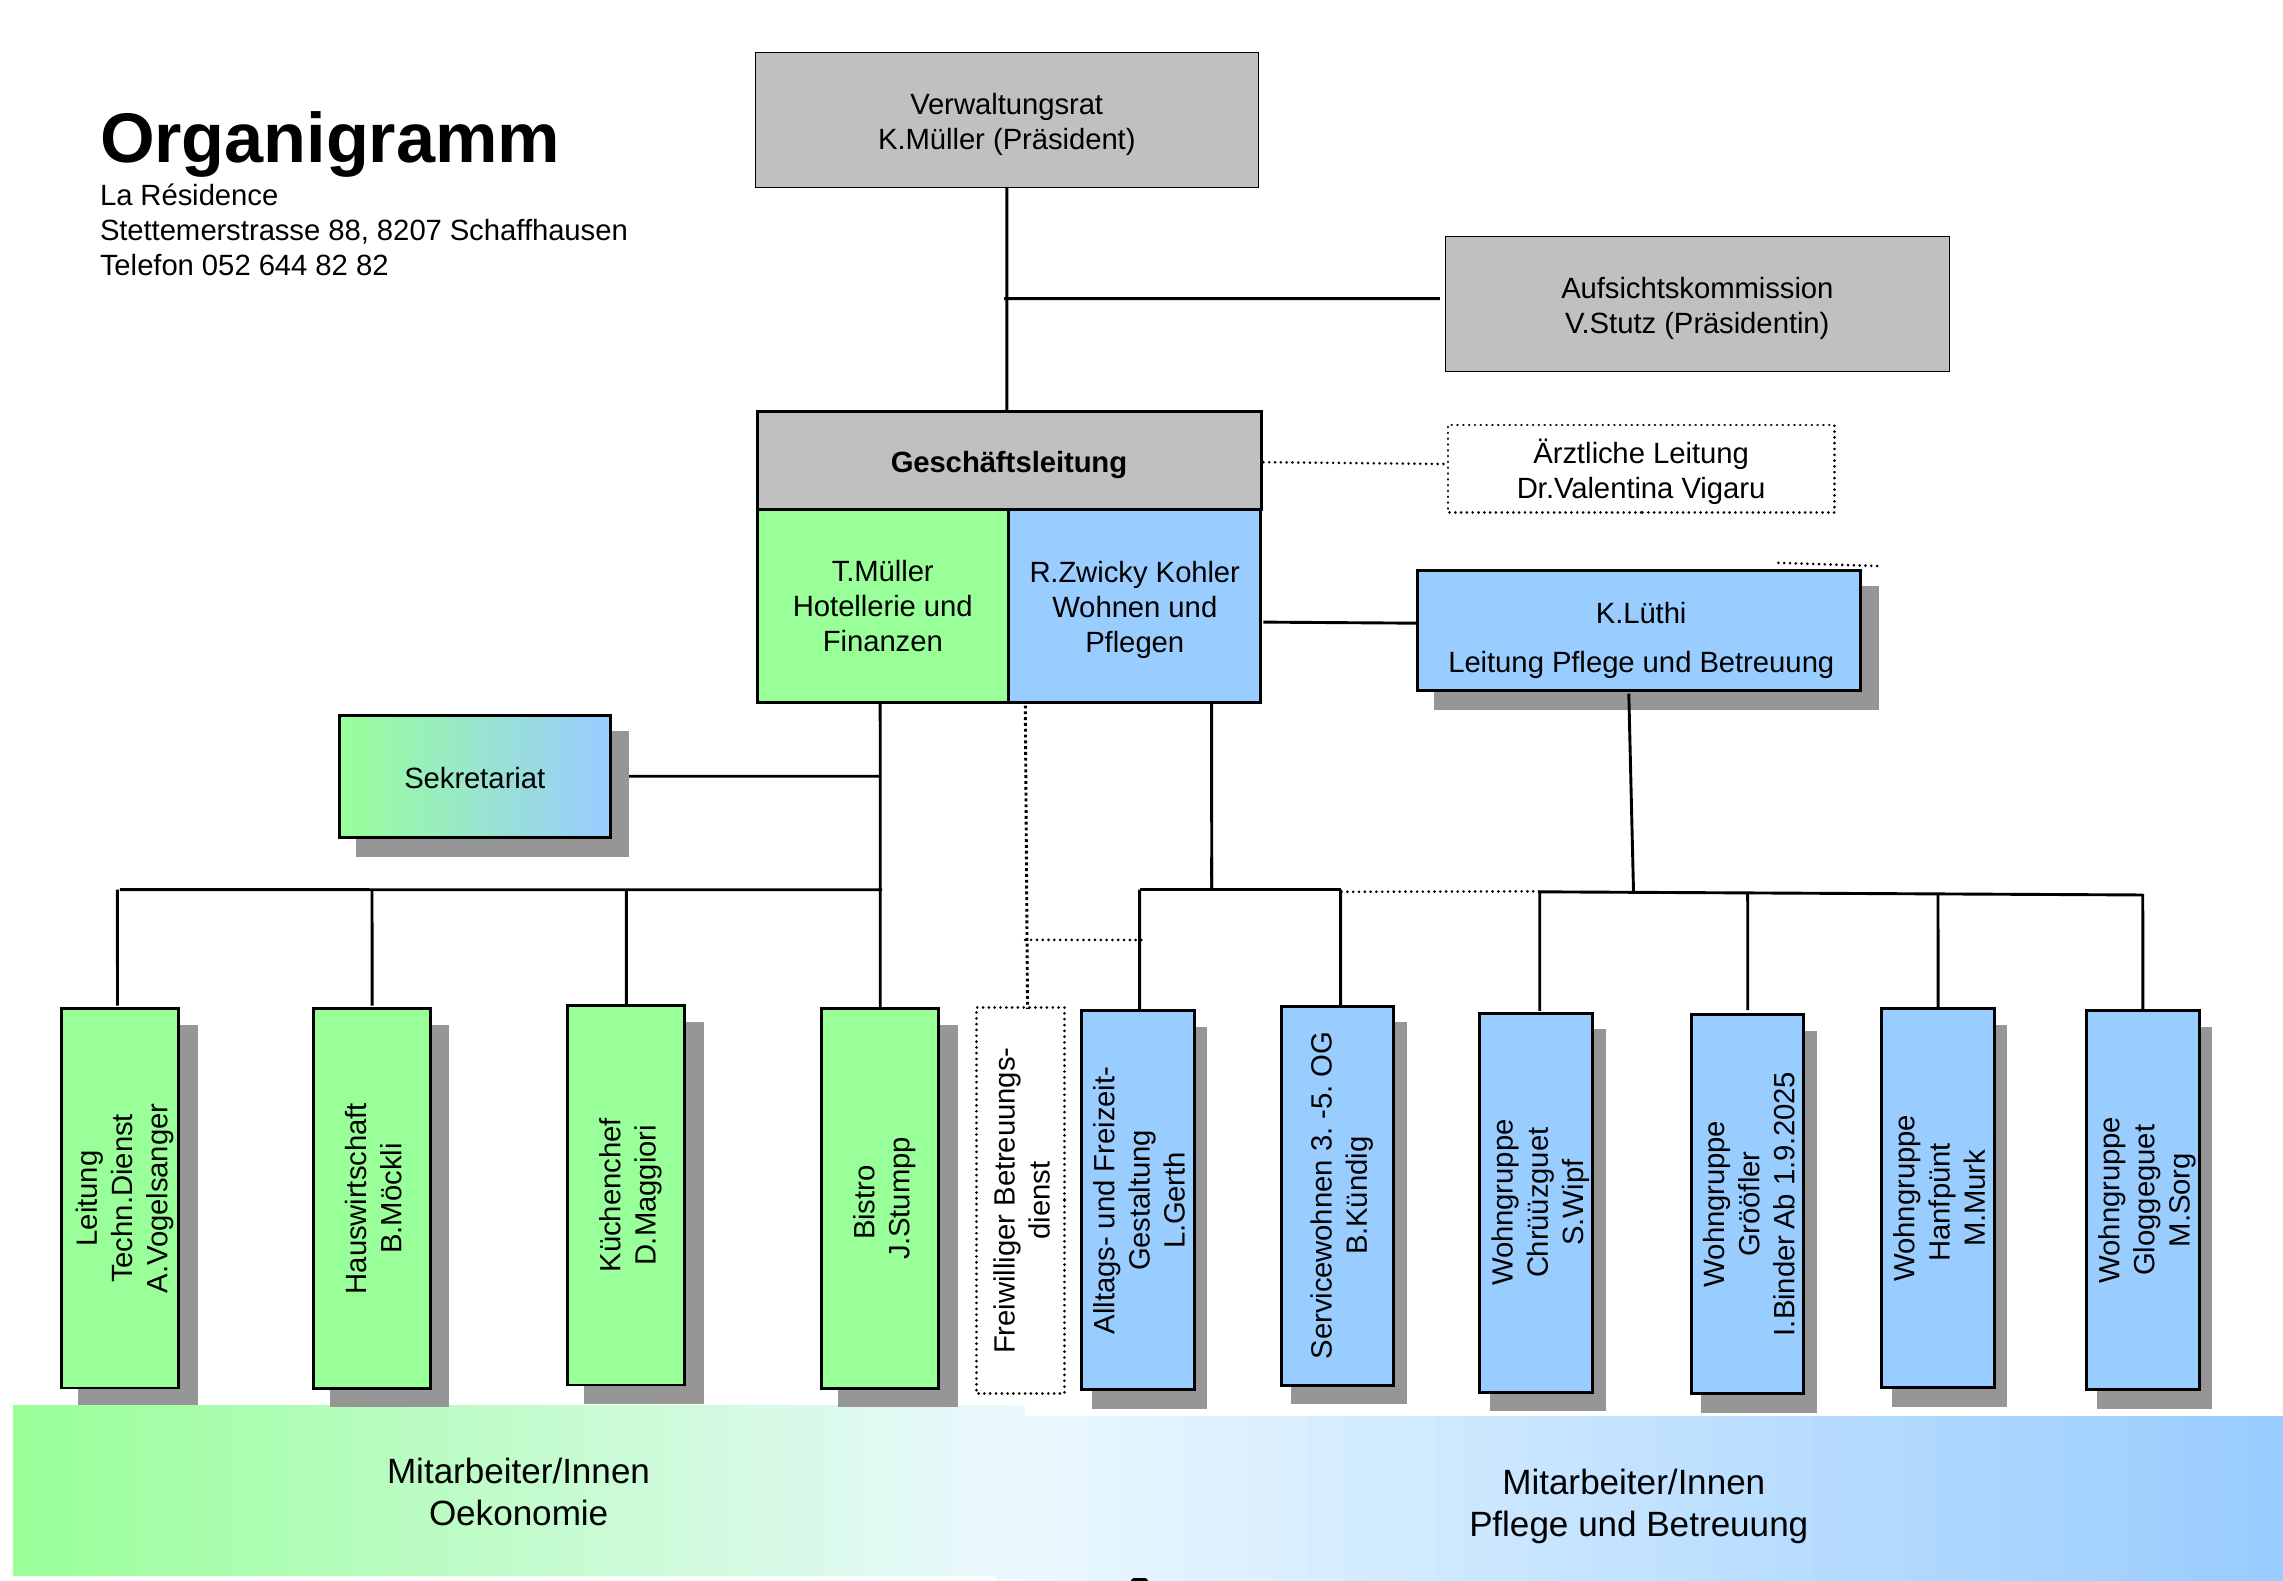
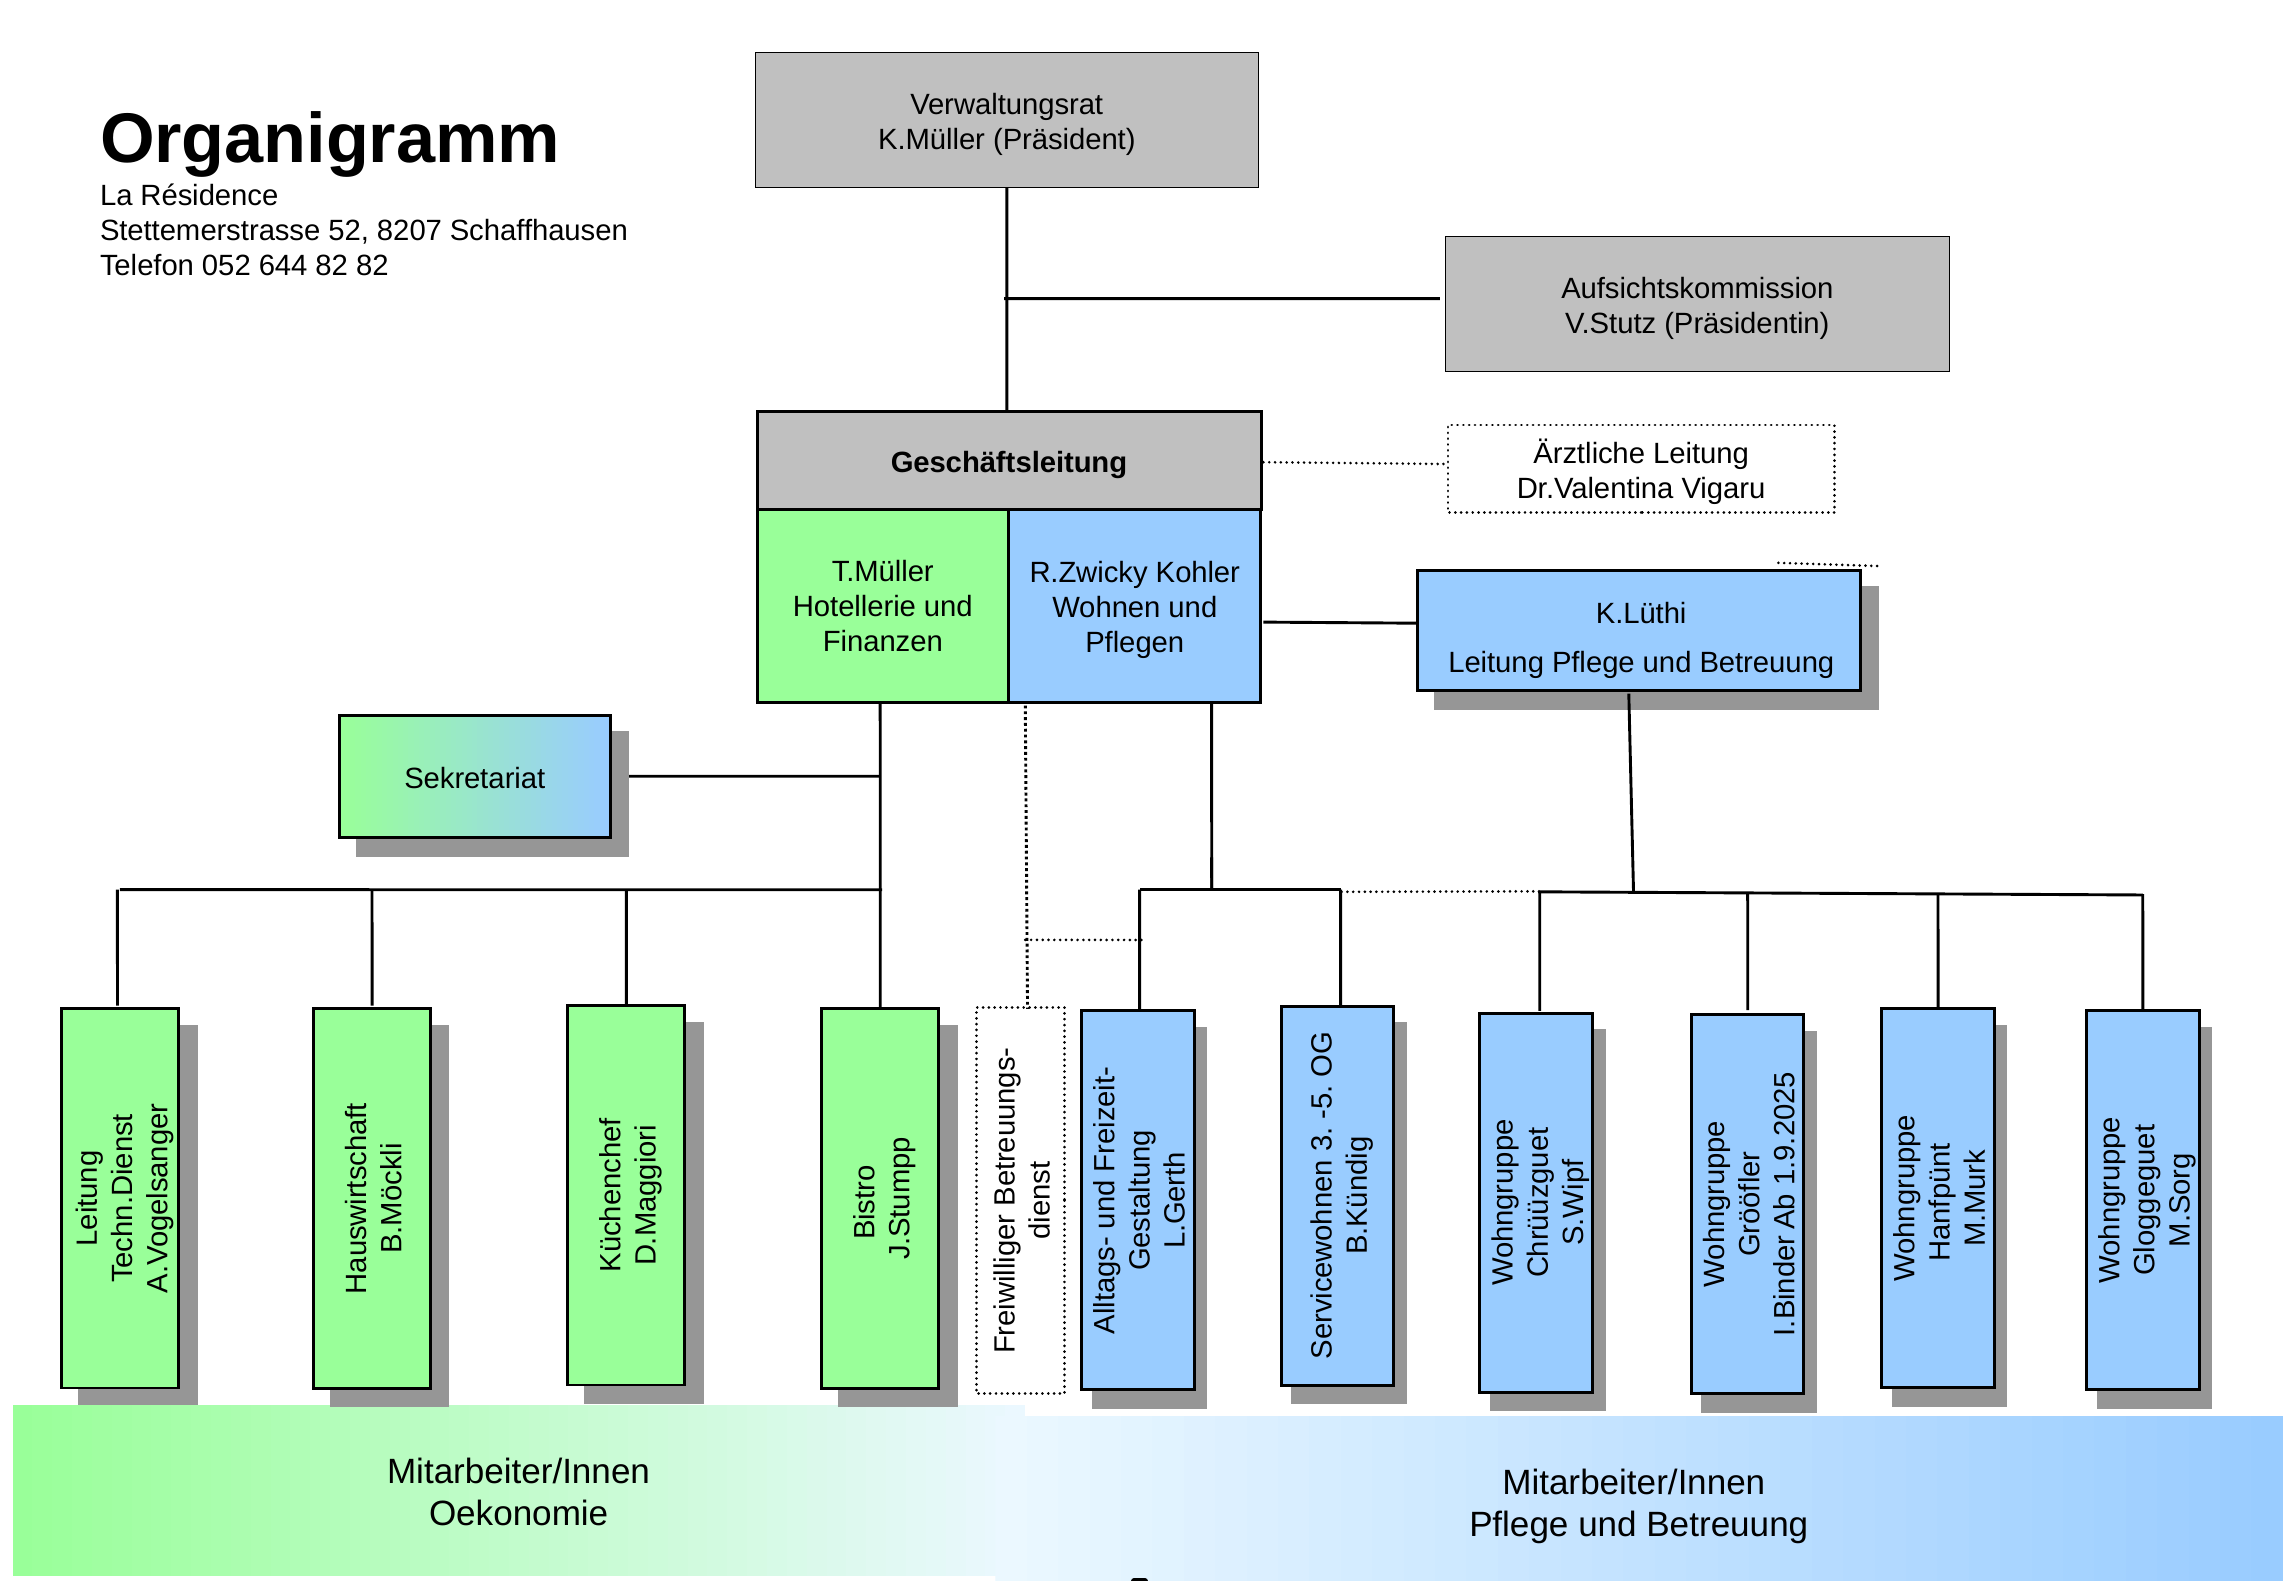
88: 88 -> 52
